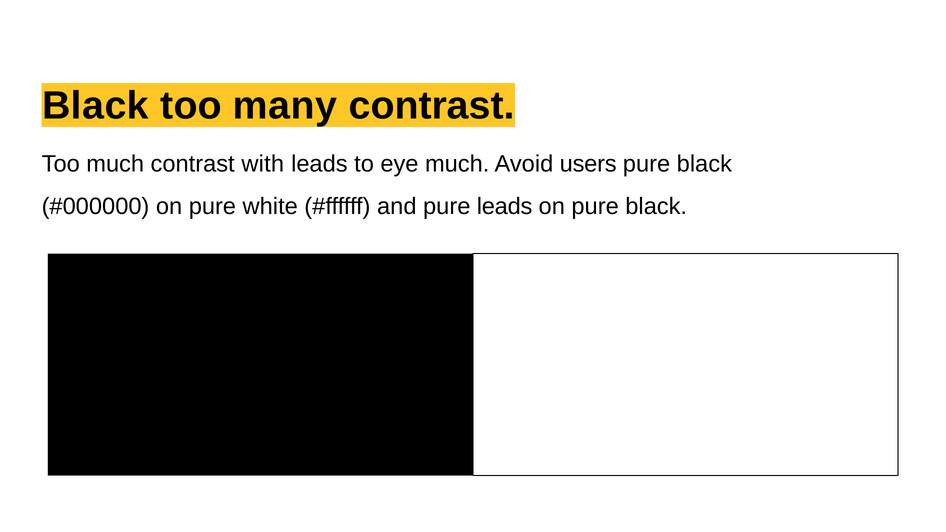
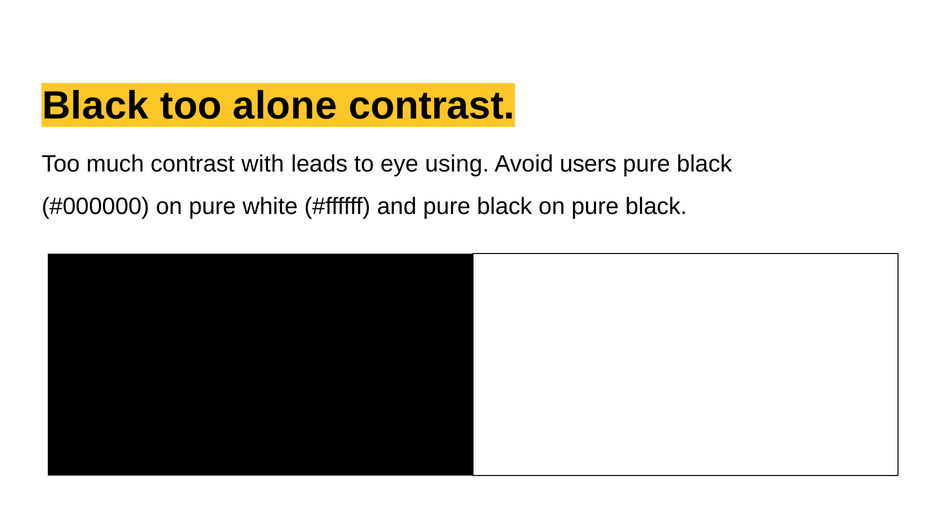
many: many -> alone
eye much: much -> using
and pure leads: leads -> black
